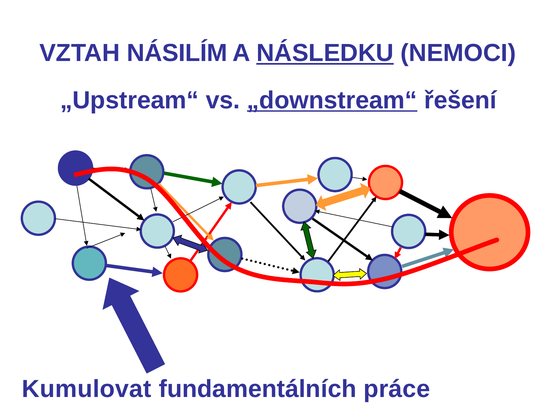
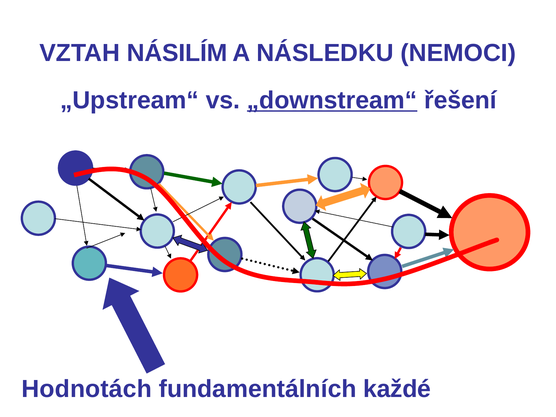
NÁSLEDKU underline: present -> none
Kumulovat: Kumulovat -> Hodnotách
práce: práce -> každé
